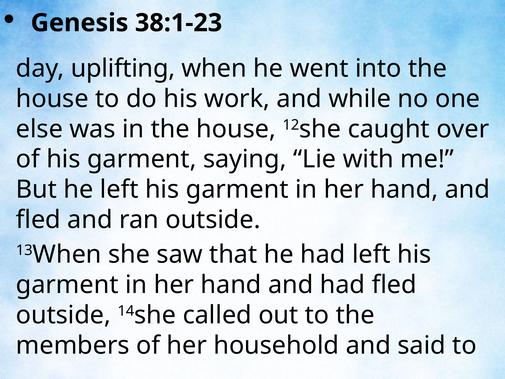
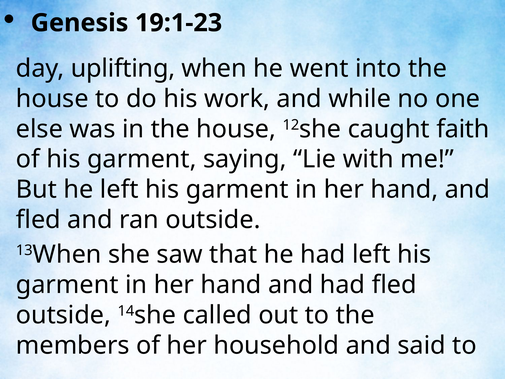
38:1-23: 38:1-23 -> 19:1-23
over: over -> faith
